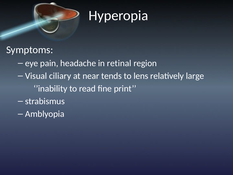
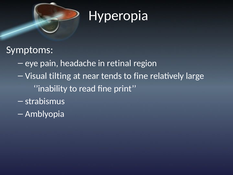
ciliary: ciliary -> tilting
to lens: lens -> fine
